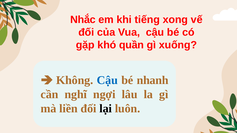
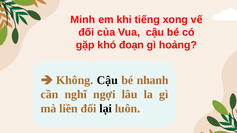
Nhắc: Nhắc -> Minh
quần: quần -> đoạn
xuống: xuống -> hoảng
Cậu at (107, 80) colour: blue -> black
